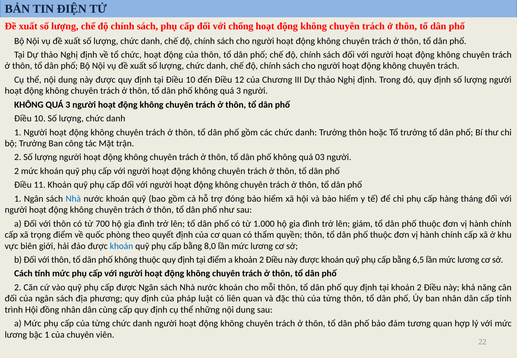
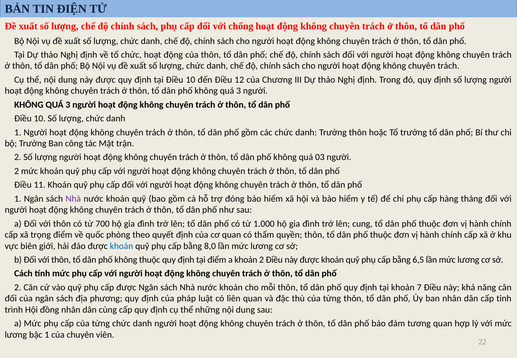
Nhà at (73, 199) colour: blue -> purple
giám: giám -> cung
tại khoản 2: 2 -> 7
